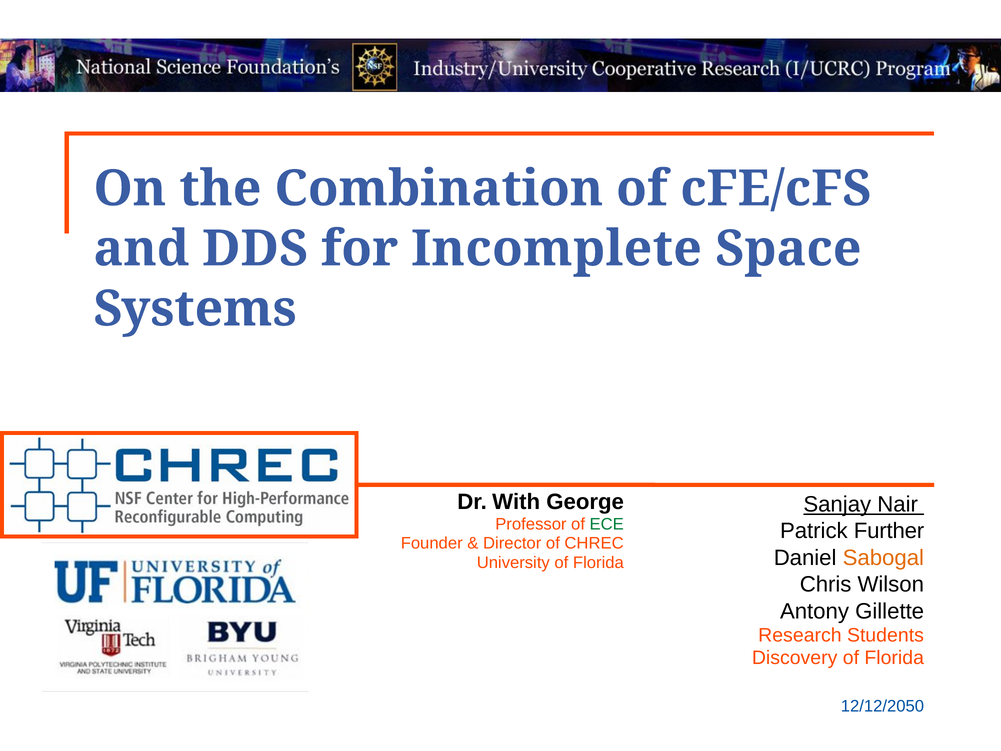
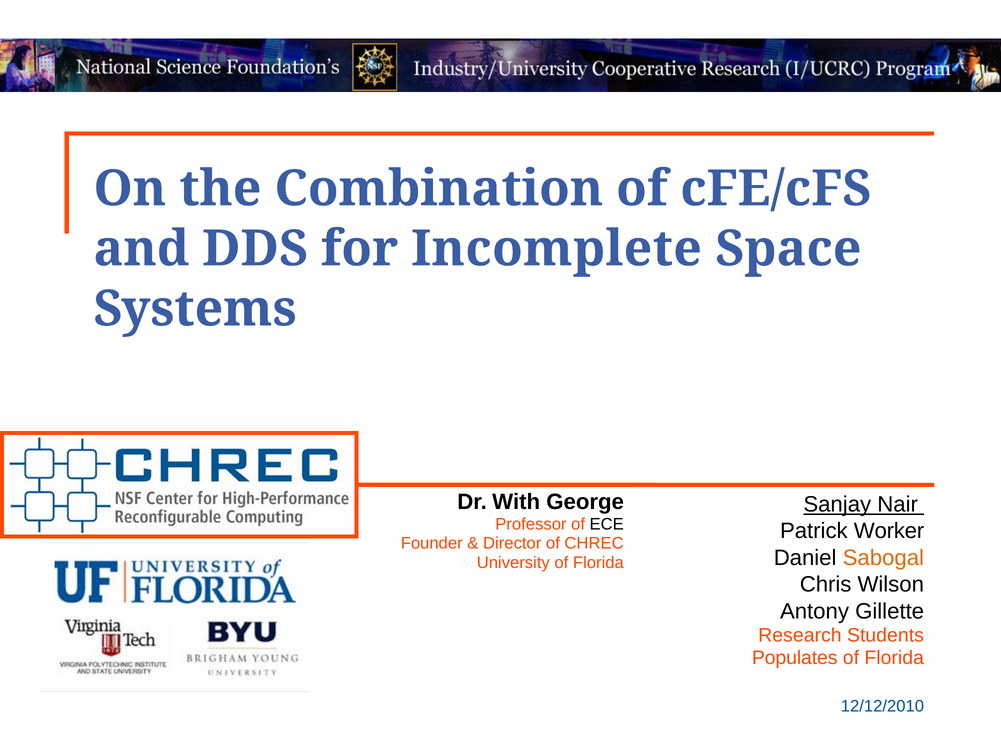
ECE colour: green -> black
Further: Further -> Worker
Discovery: Discovery -> Populates
12/12/2050: 12/12/2050 -> 12/12/2010
